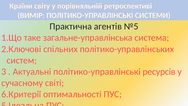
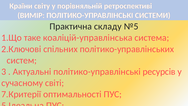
агентів: агентів -> складу
загальне-управлінська: загальне-управлінська -> коаліцій-управлінська
6.Критерії: 6.Критерії -> 7.Критерії
